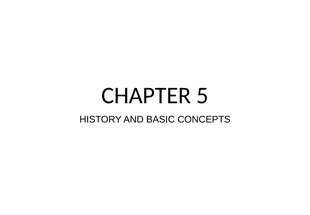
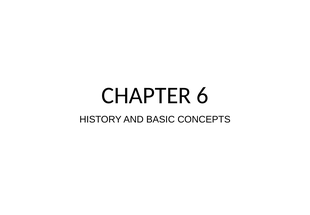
5: 5 -> 6
